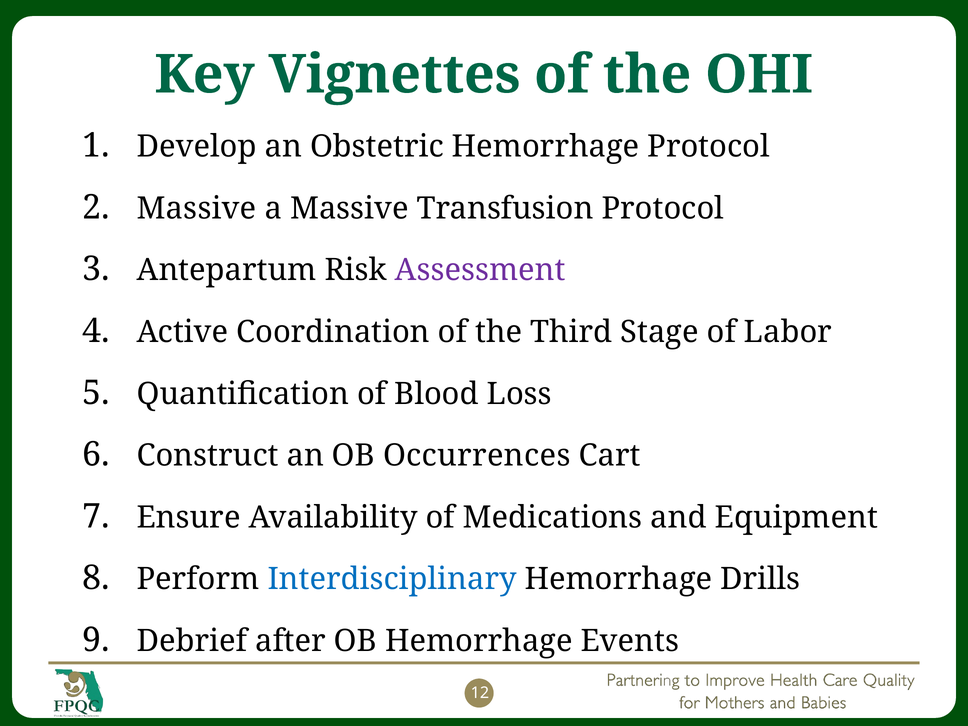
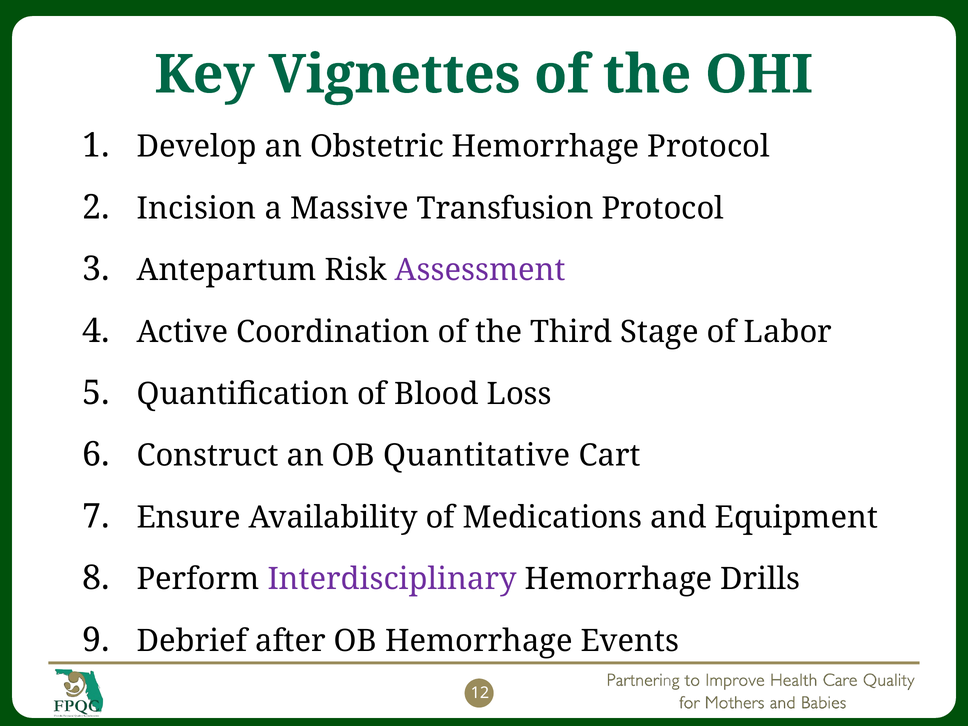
Massive at (197, 208): Massive -> Incision
Occurrences: Occurrences -> Quantitative
Interdisciplinary colour: blue -> purple
